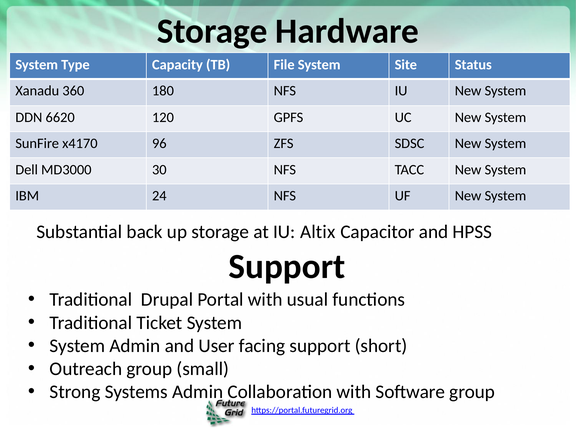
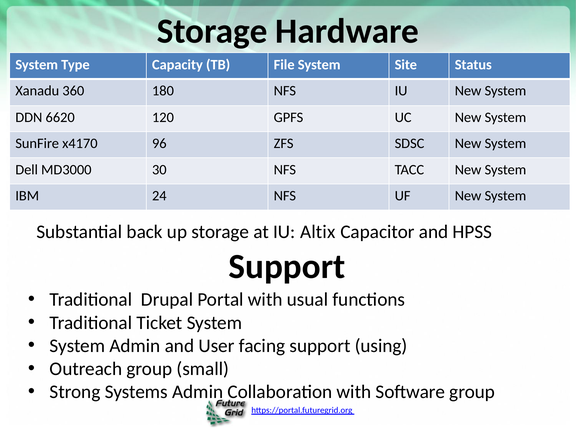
short: short -> using
